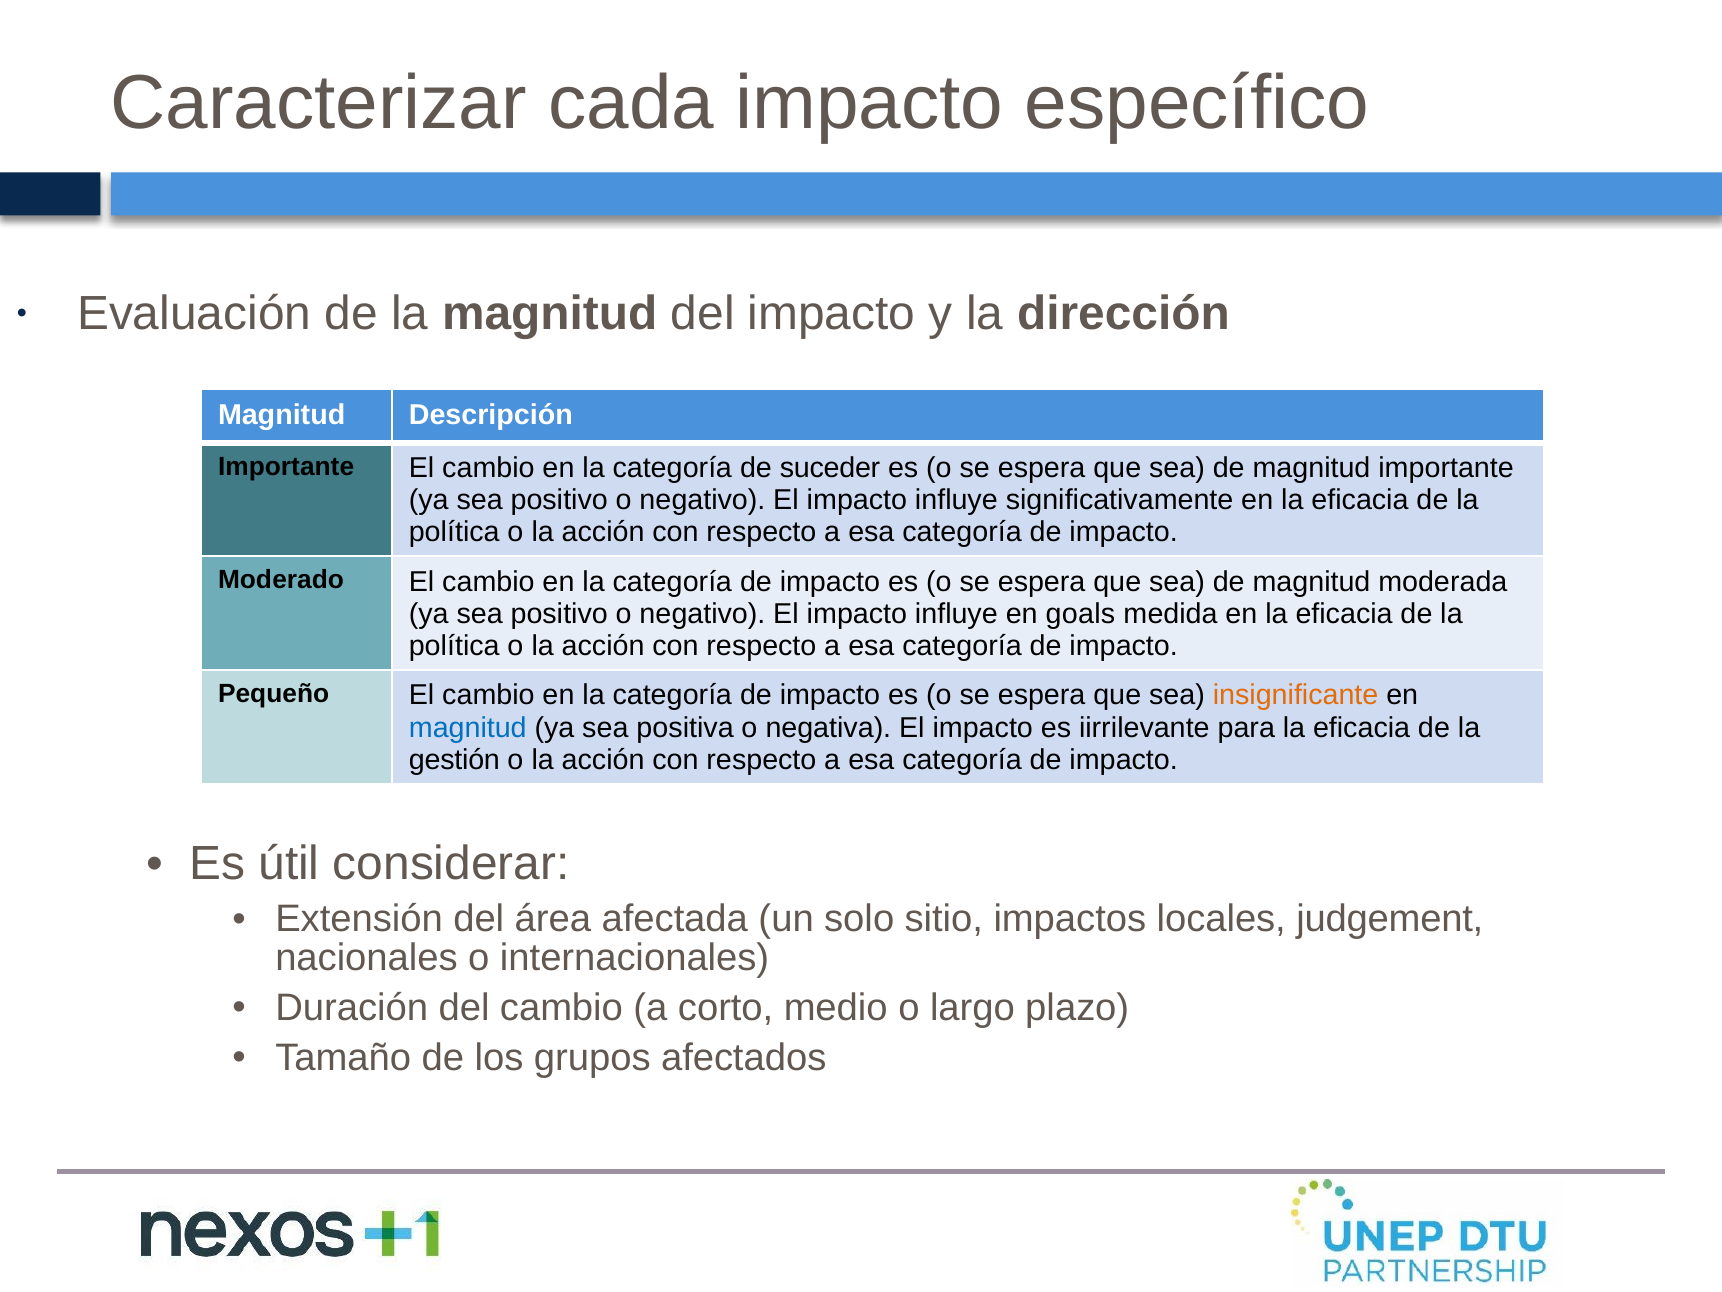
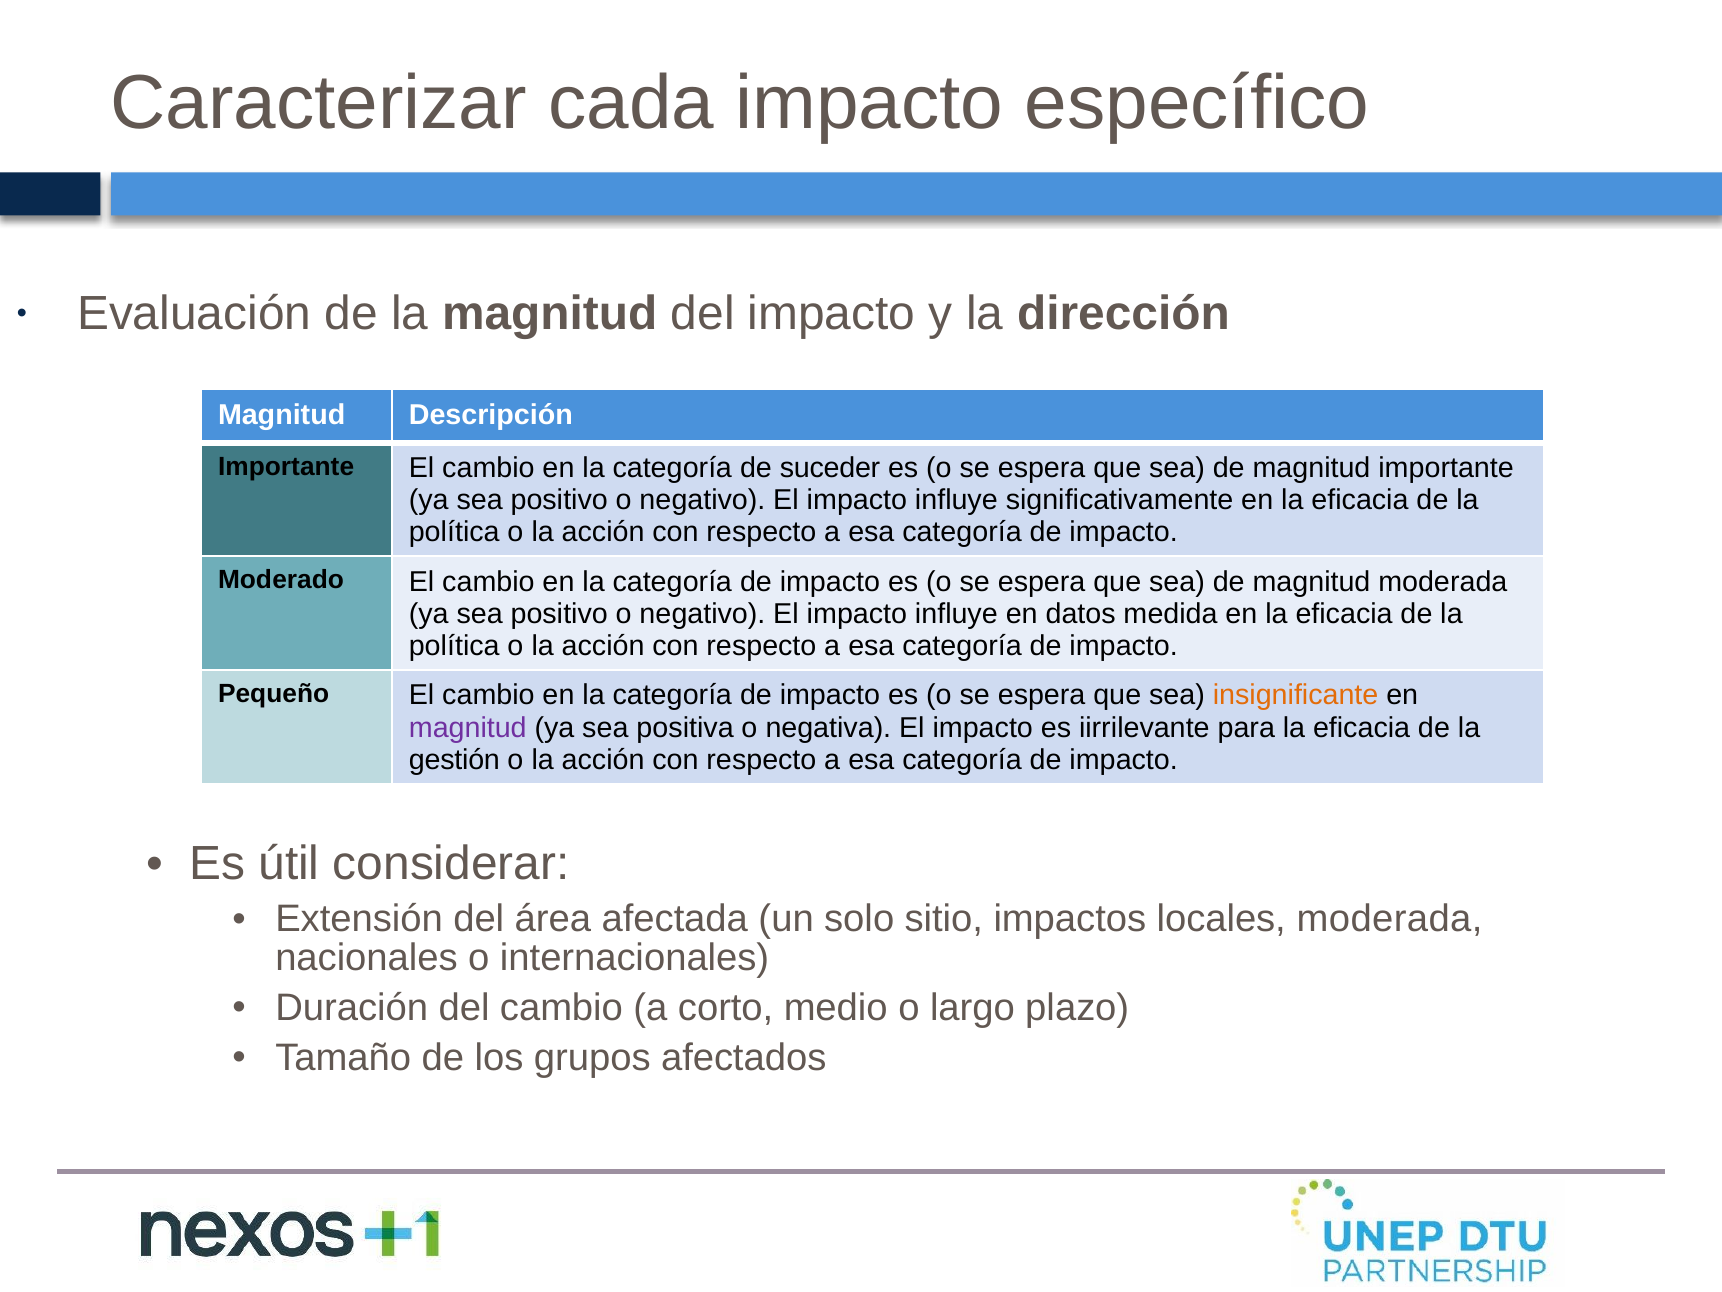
goals: goals -> datos
magnitud at (468, 727) colour: blue -> purple
locales judgement: judgement -> moderada
